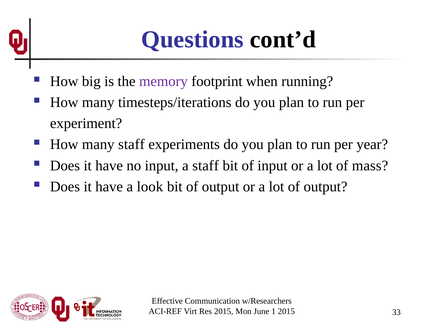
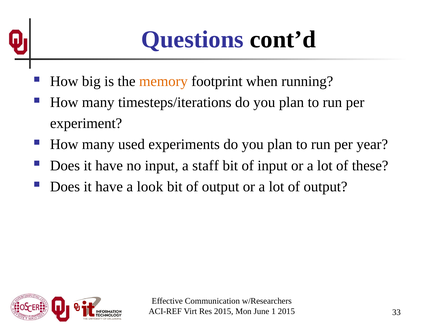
memory colour: purple -> orange
many staff: staff -> used
mass: mass -> these
